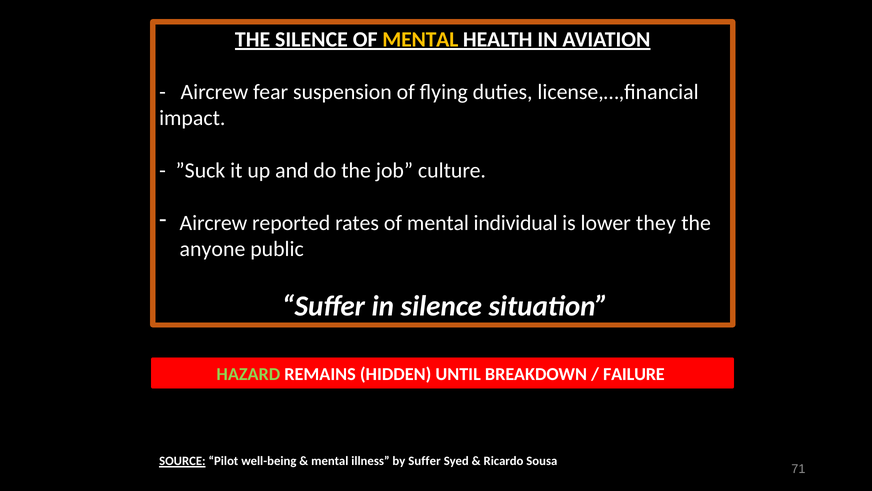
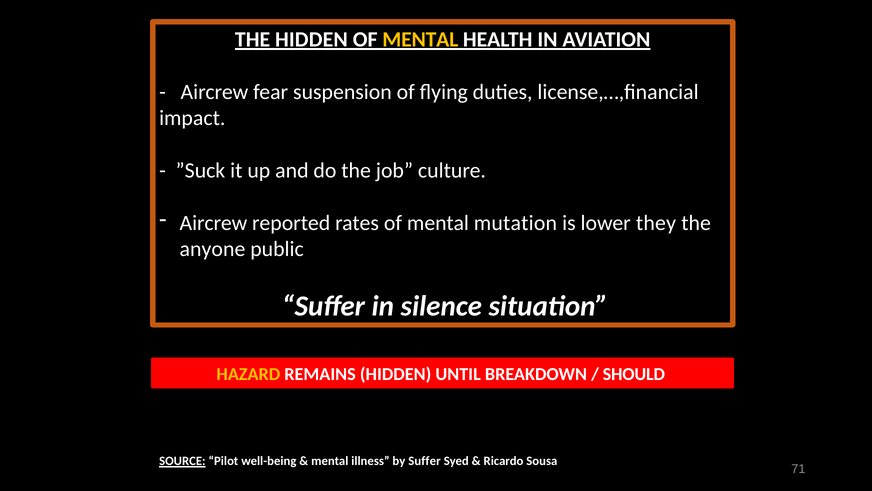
THE SILENCE: SILENCE -> HIDDEN
individual: individual -> mutation
HAZARD colour: light green -> yellow
FAILURE: FAILURE -> SHOULD
